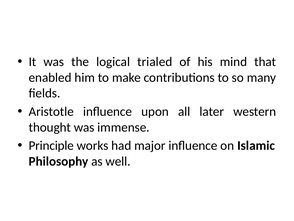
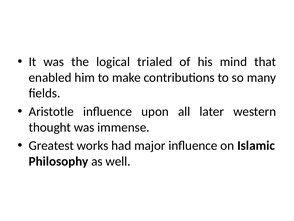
Principle: Principle -> Greatest
